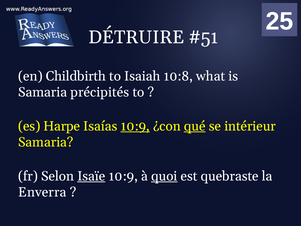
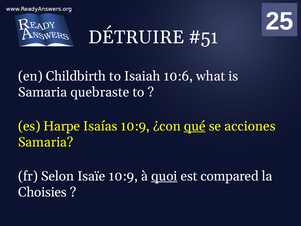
10:8: 10:8 -> 10:6
précipités: précipités -> quebraste
10:9 at (135, 126) underline: present -> none
intérieur: intérieur -> acciones
Isaïe underline: present -> none
quebraste: quebraste -> compared
Enverra: Enverra -> Choisies
